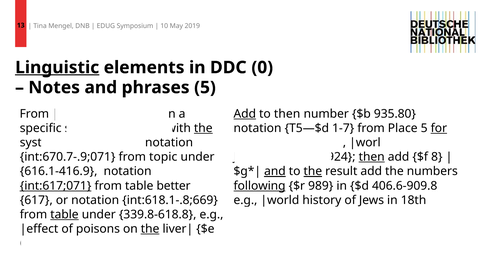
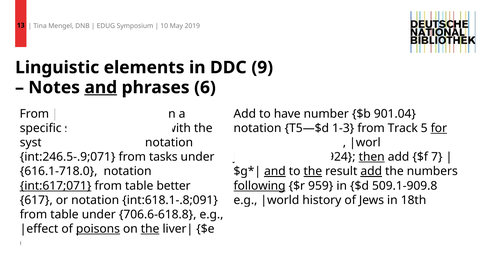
Linguistic underline: present -> none
0: 0 -> 9
and at (101, 88) underline: none -> present
phrases 5: 5 -> 6
Add at (245, 114) underline: present -> none
to then: then -> have
935.80: 935.80 -> 901.04
the at (203, 128) underline: present -> none
1-7: 1-7 -> 1-3
Place: Place -> Track
int:670.7-.9;071: int:670.7-.9;071 -> int:246.5-.9;071
topic: topic -> tasks
8: 8 -> 7
616.1-416.9: 616.1-416.9 -> 616.1-718.0
add at (371, 172) underline: none -> present
989: 989 -> 959
406.6-909.8: 406.6-909.8 -> 509.1-909.8
int:618.1-.8;669: int:618.1-.8;669 -> int:618.1-.8;091
table at (64, 215) underline: present -> none
339.8-618.8: 339.8-618.8 -> 706.6-618.8
poisons at (98, 229) underline: none -> present
